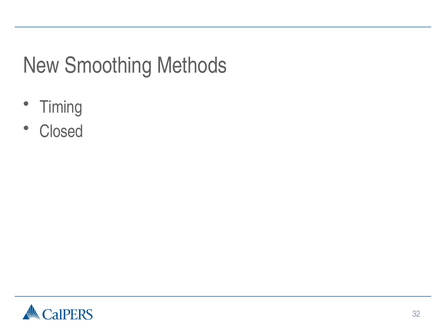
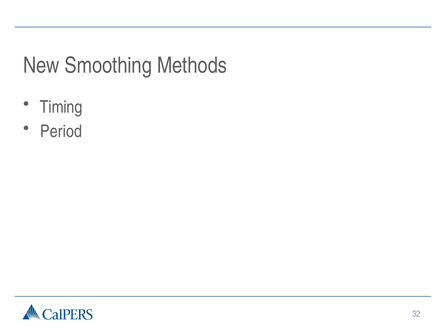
Closed: Closed -> Period
